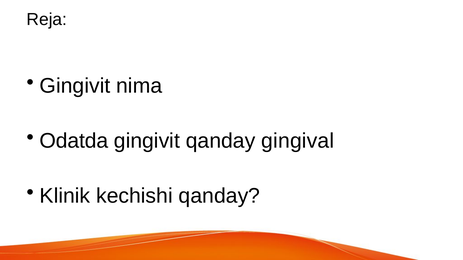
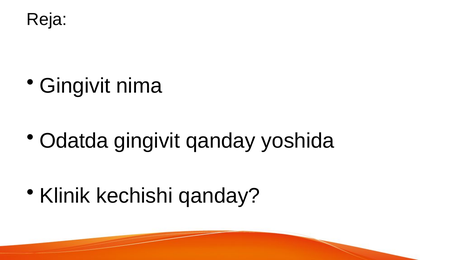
gingival: gingival -> yoshida
